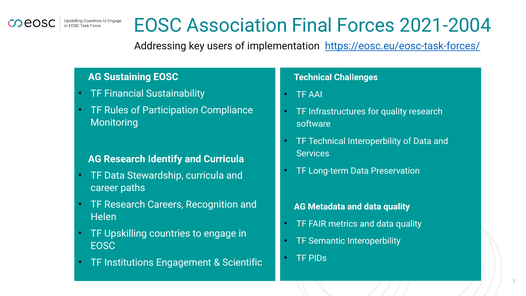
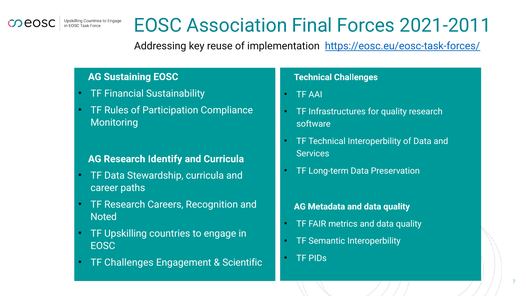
2021-2004: 2021-2004 -> 2021-2011
users: users -> reuse
Helen: Helen -> Noted
TF Institutions: Institutions -> Challenges
